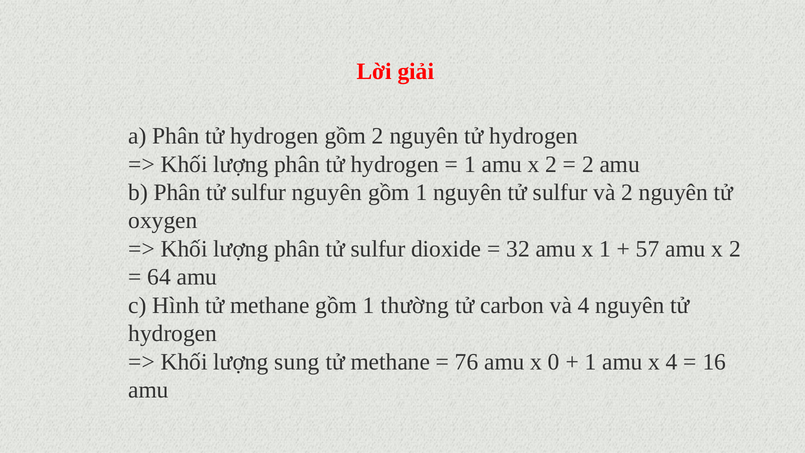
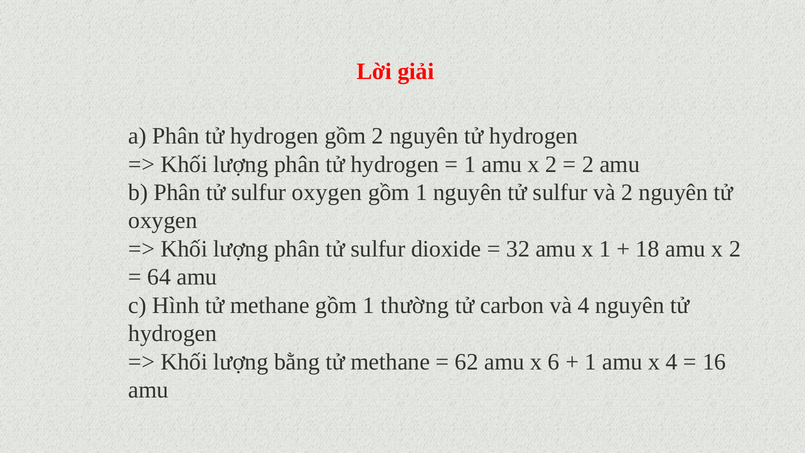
sulfur nguyên: nguyên -> oxygen
57: 57 -> 18
sung: sung -> bằng
76: 76 -> 62
0: 0 -> 6
